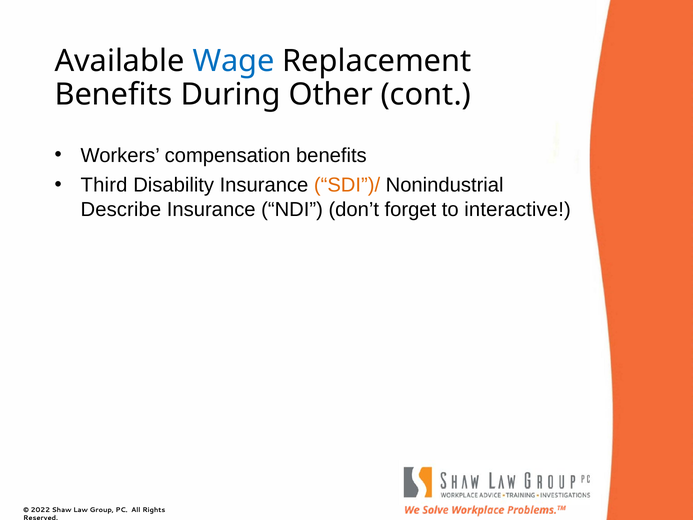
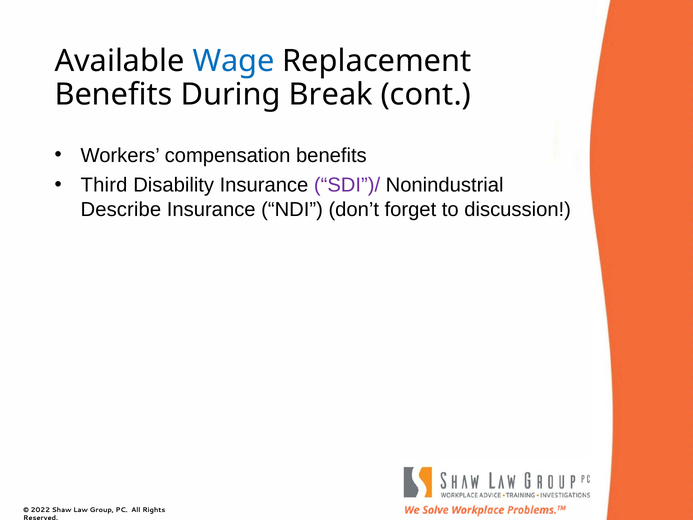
Other: Other -> Break
SDI”)/ colour: orange -> purple
interactive: interactive -> discussion
